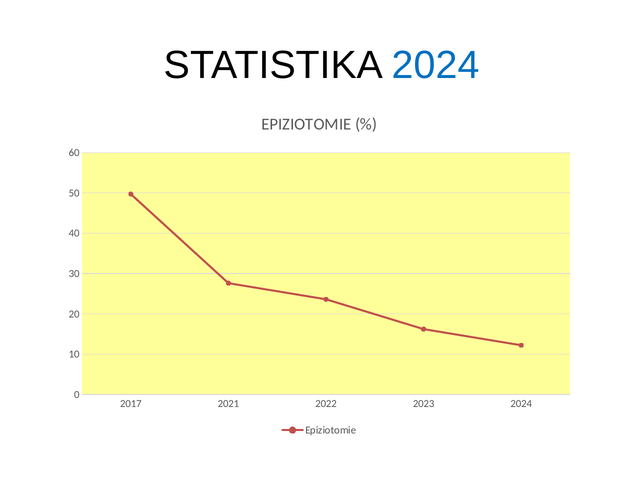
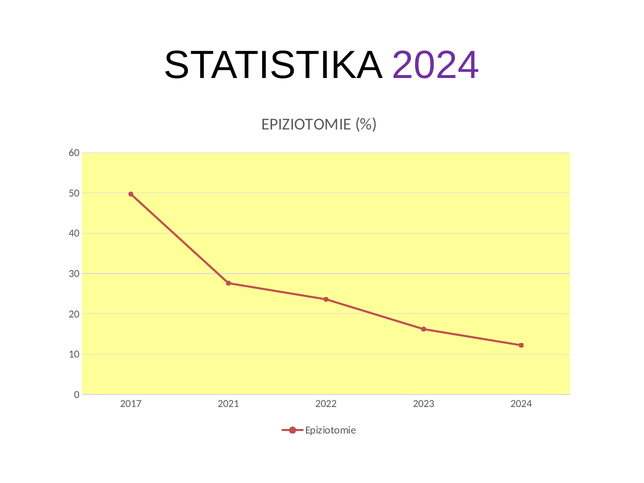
2024 at (436, 65) colour: blue -> purple
